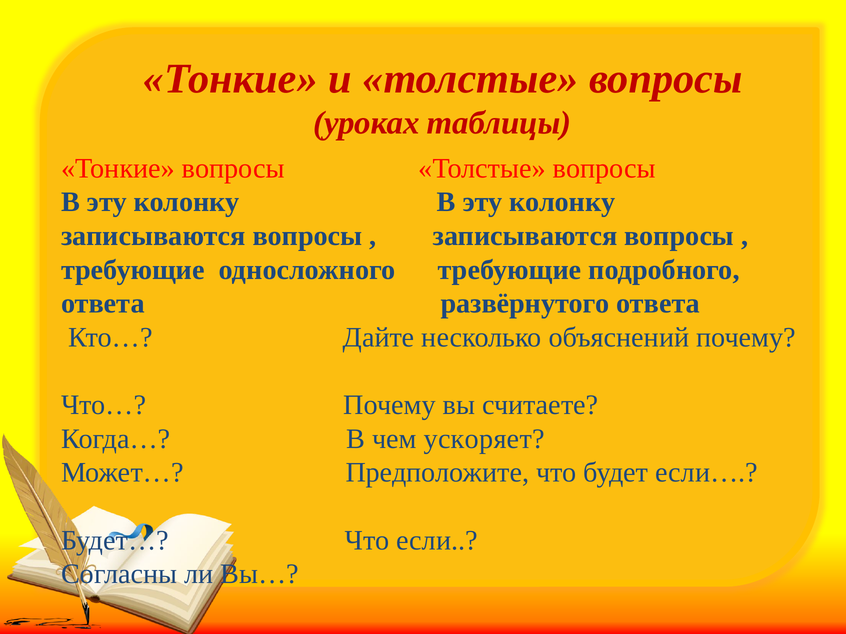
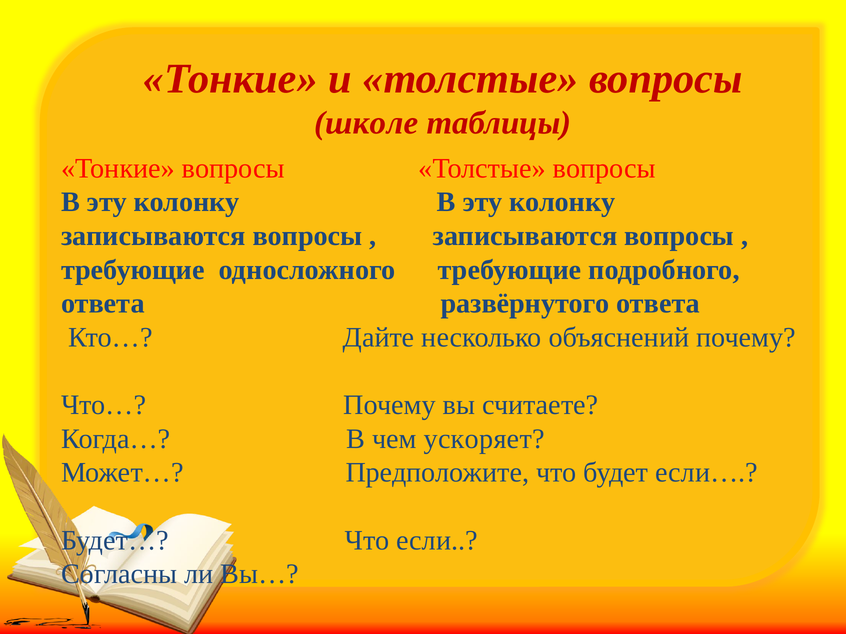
уроках: уроках -> школе
